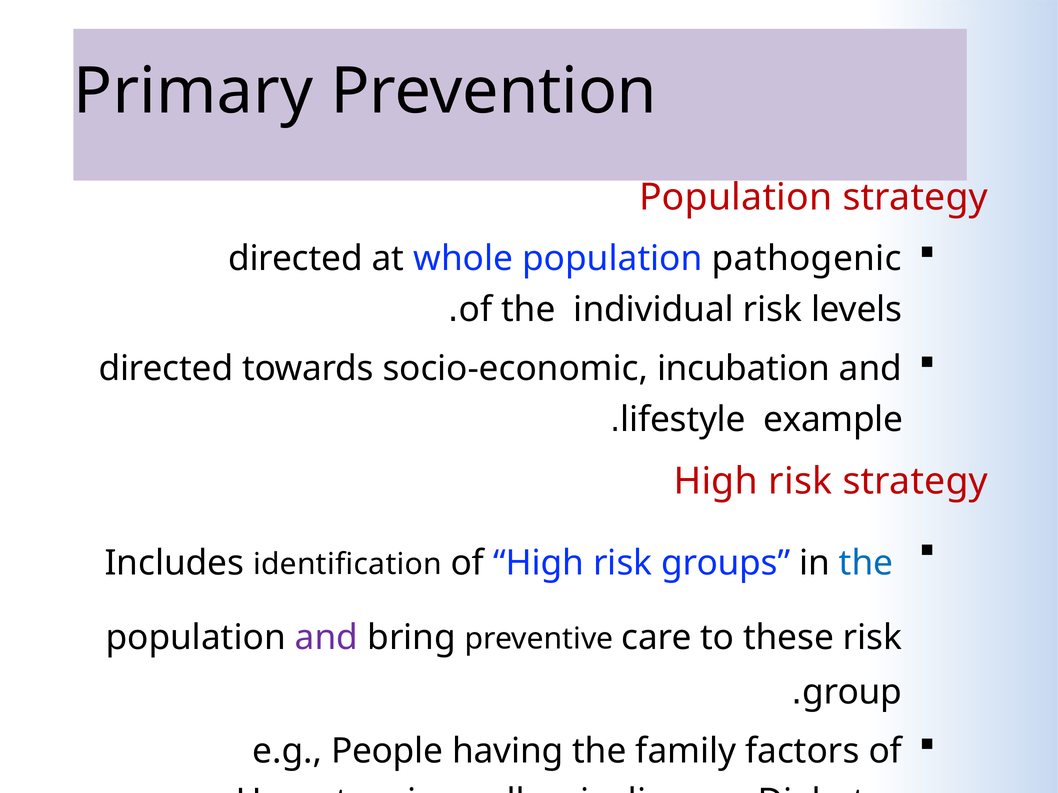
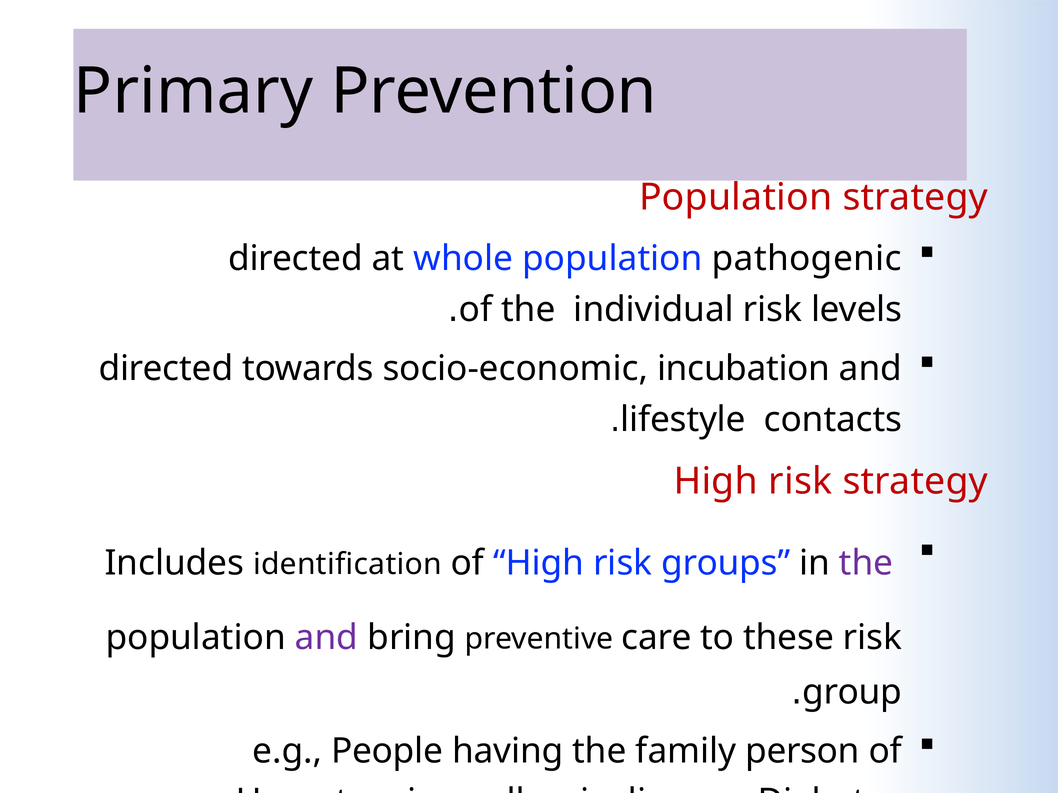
example: example -> contacts
the at (866, 564) colour: blue -> purple
factors: factors -> person
